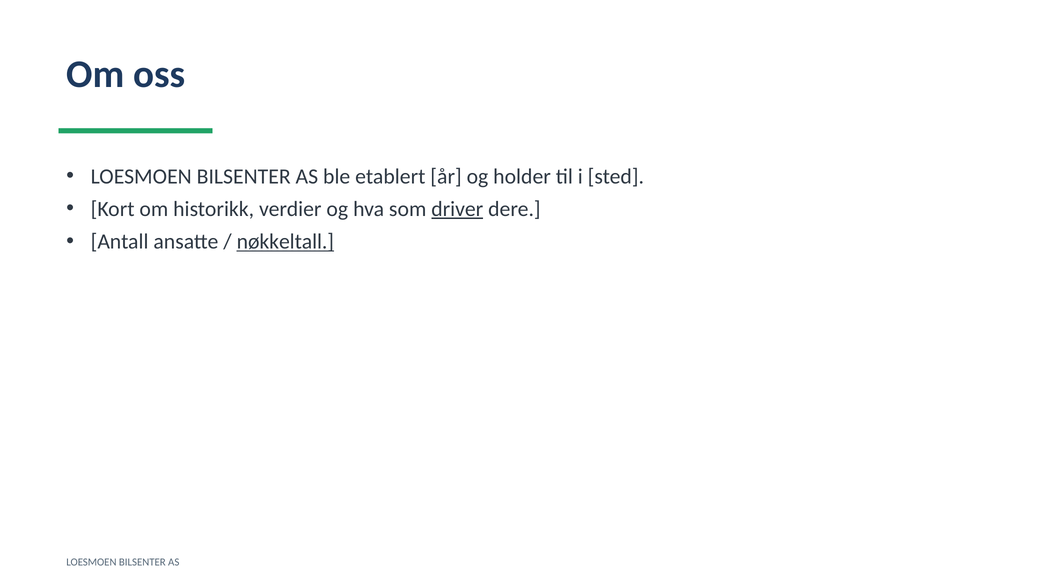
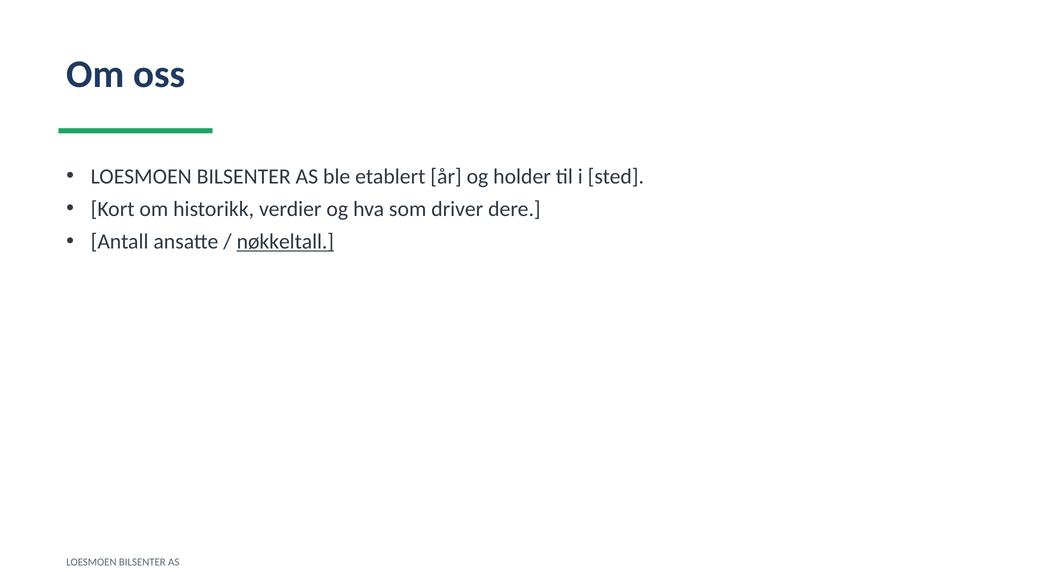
driver underline: present -> none
